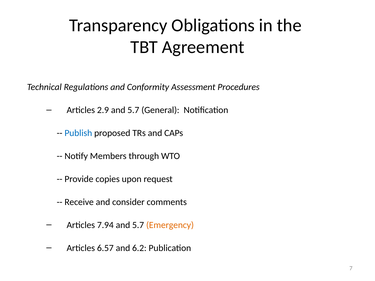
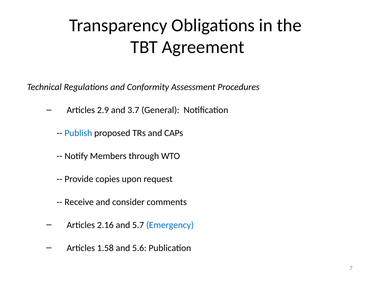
2.9 and 5.7: 5.7 -> 3.7
7.94: 7.94 -> 2.16
Emergency colour: orange -> blue
6.57: 6.57 -> 1.58
6.2: 6.2 -> 5.6
